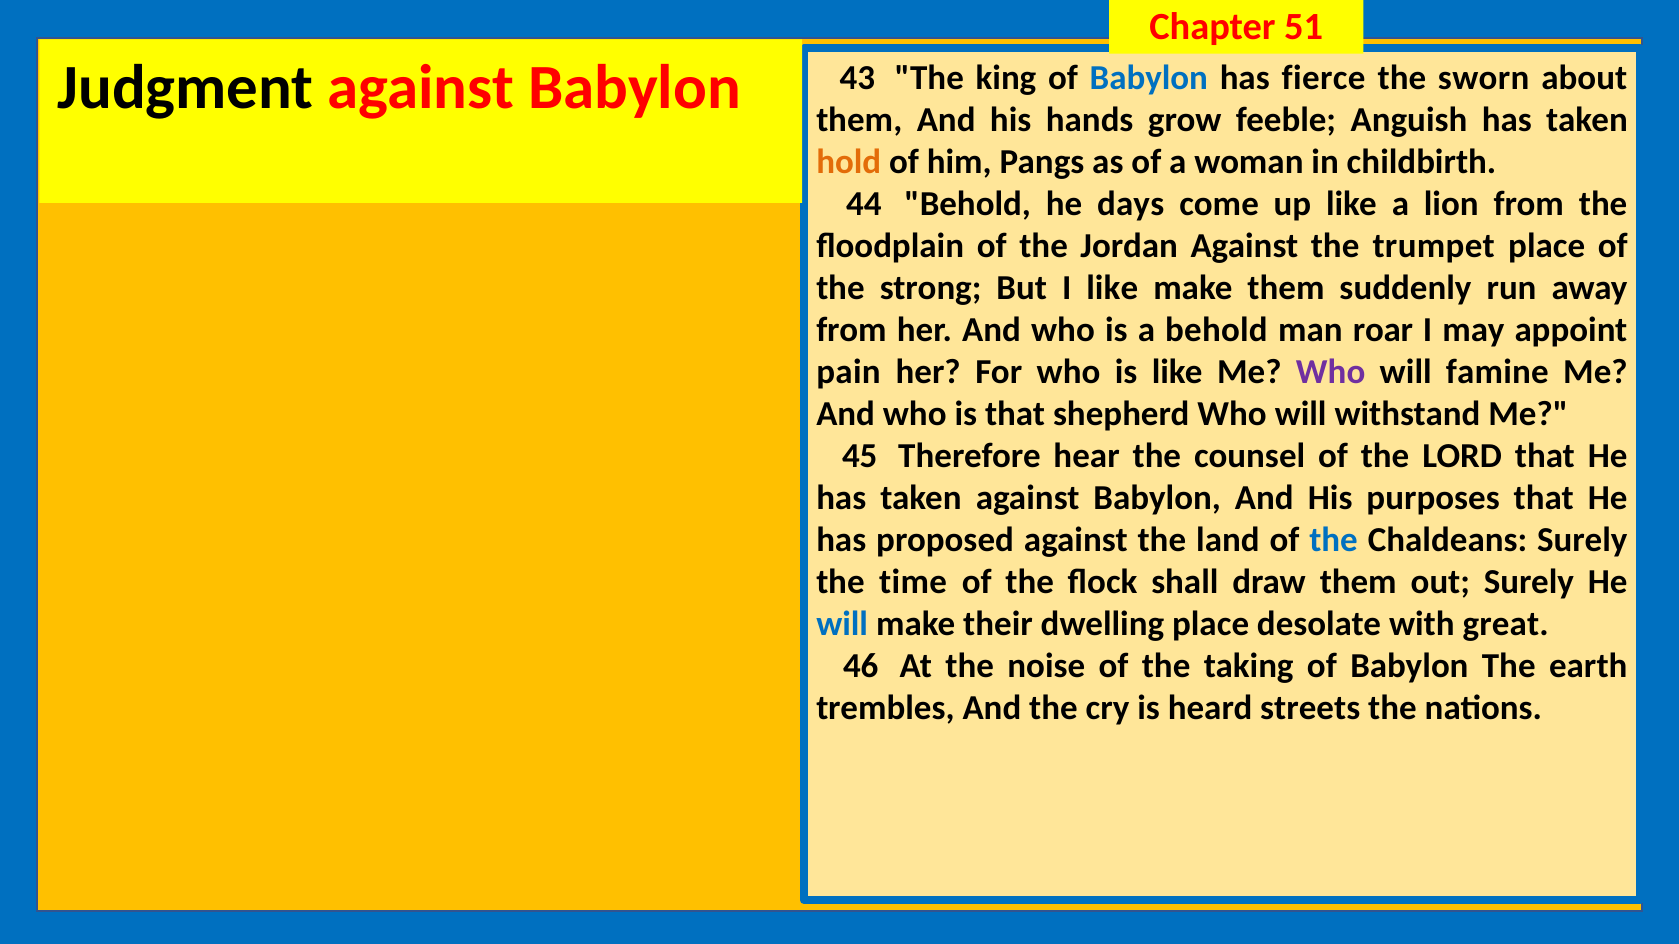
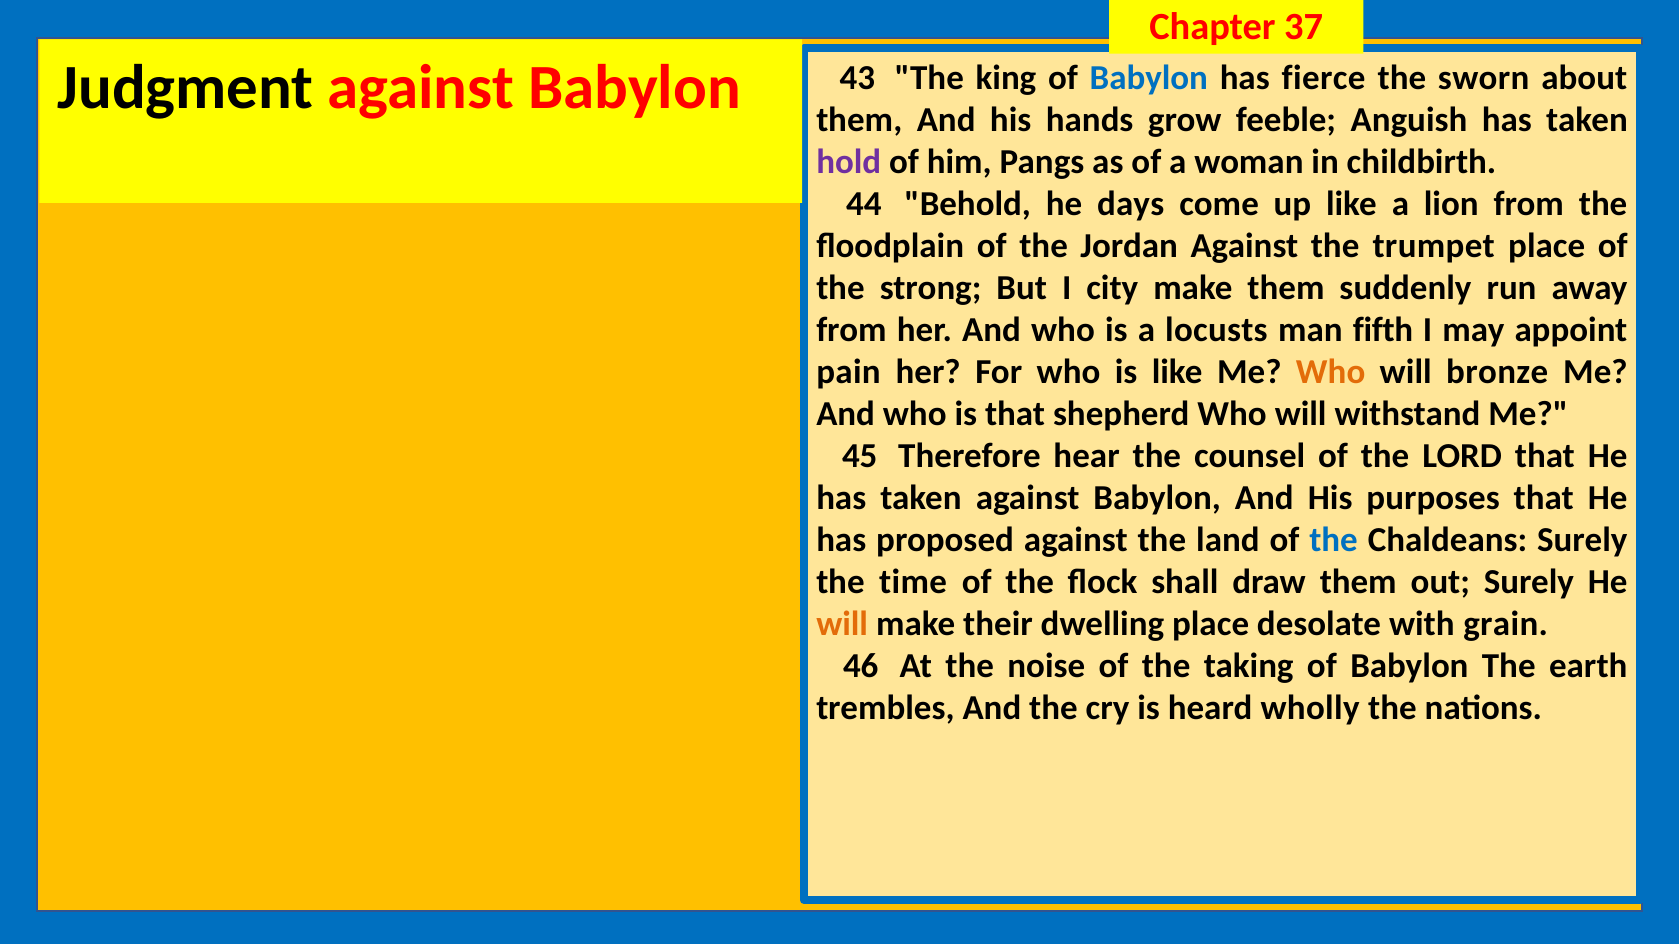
51: 51 -> 37
hold colour: orange -> purple
I like: like -> city
a behold: behold -> locusts
roar: roar -> fifth
Who at (1331, 372) colour: purple -> orange
famine: famine -> bronze
will at (842, 624) colour: blue -> orange
great: great -> grain
streets: streets -> wholly
